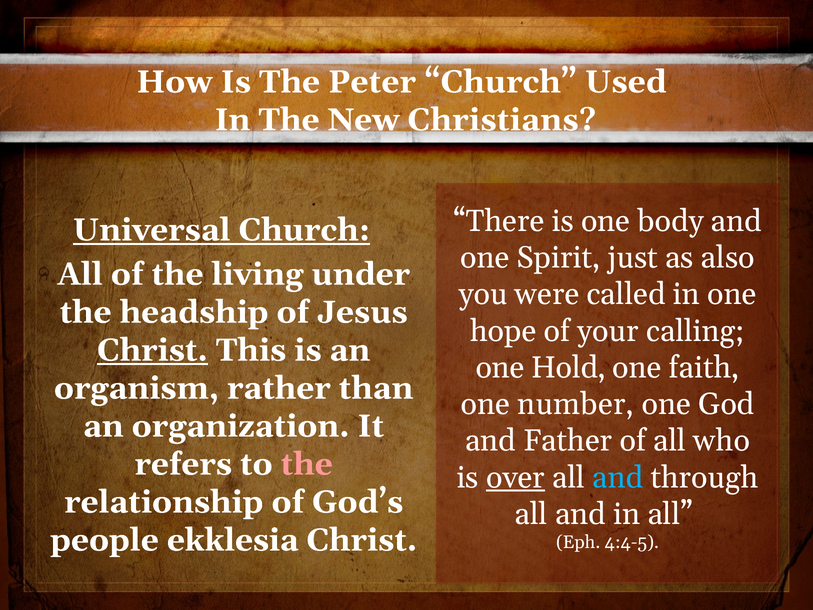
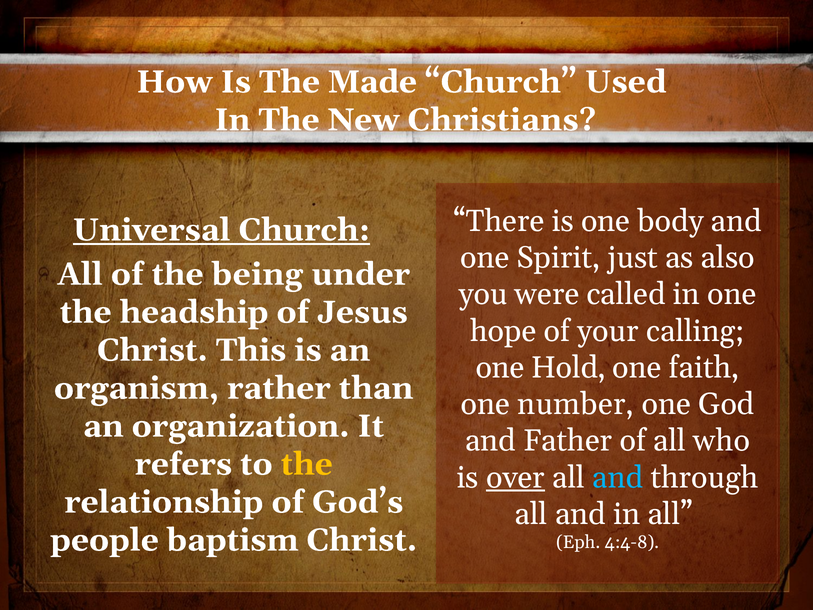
Peter: Peter -> Made
living: living -> being
Christ at (152, 350) underline: present -> none
the at (307, 464) colour: pink -> yellow
ekklesia: ekklesia -> baptism
4:4-5: 4:4-5 -> 4:4-8
